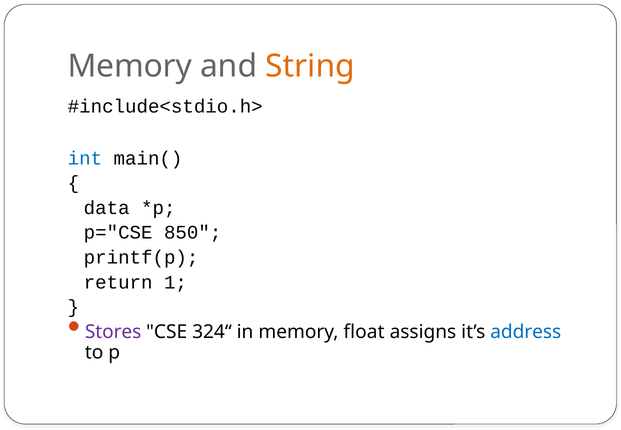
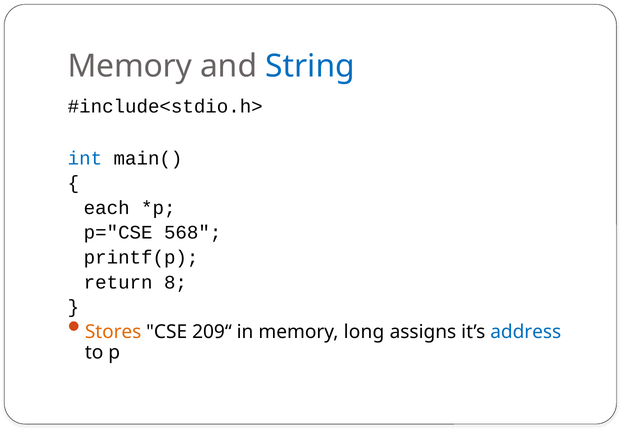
String colour: orange -> blue
data: data -> each
850: 850 -> 568
1: 1 -> 8
Stores colour: purple -> orange
324“: 324“ -> 209“
float: float -> long
